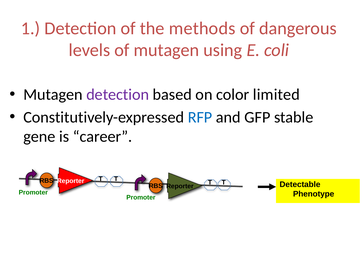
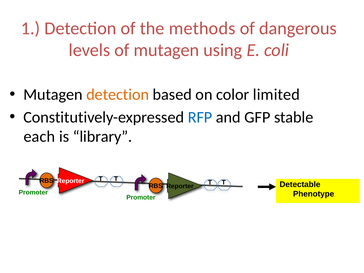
detection at (118, 95) colour: purple -> orange
gene: gene -> each
career: career -> library
